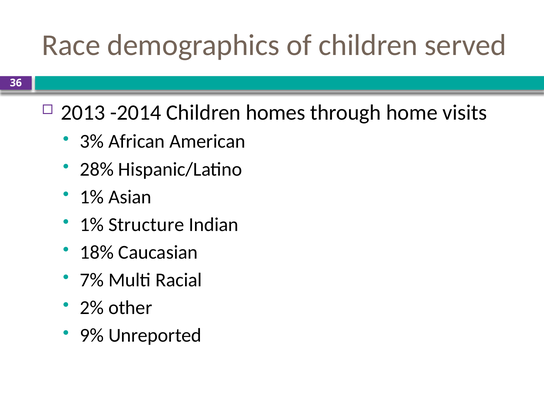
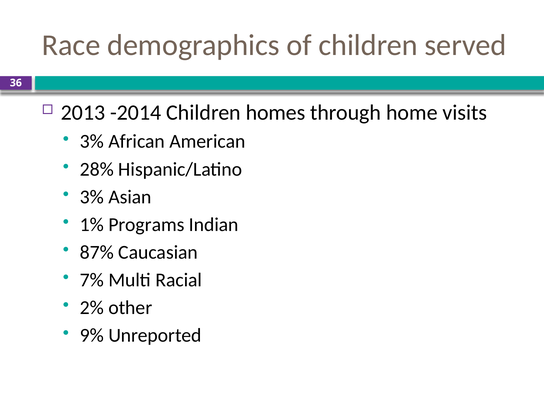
1% at (92, 197): 1% -> 3%
Structure: Structure -> Programs
18%: 18% -> 87%
